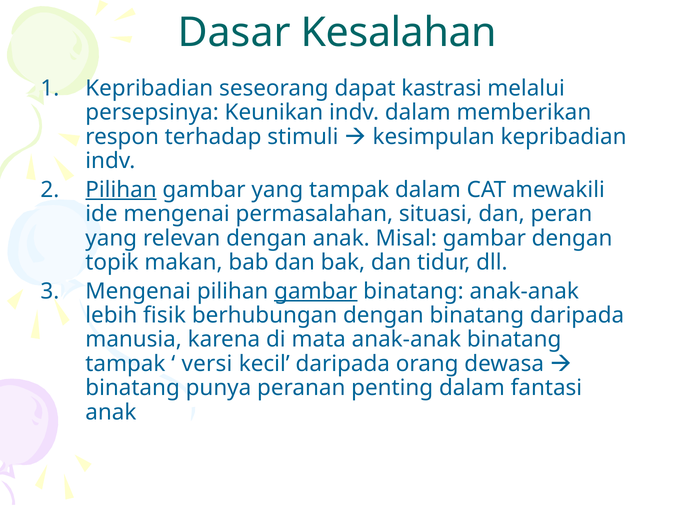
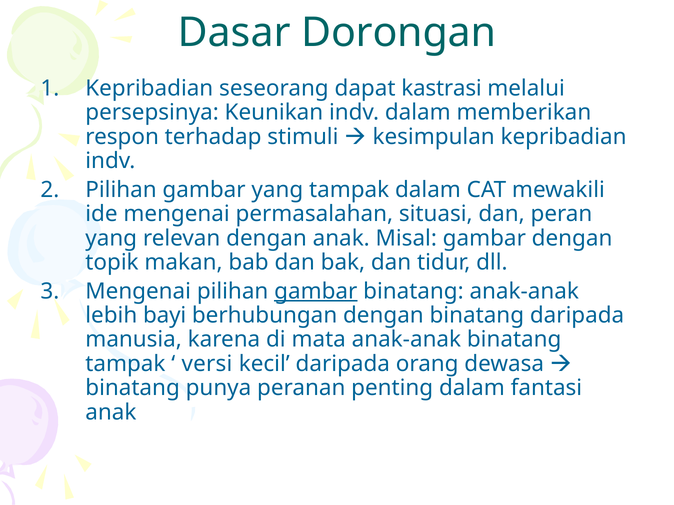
Kesalahan: Kesalahan -> Dorongan
Pilihan at (121, 190) underline: present -> none
fisik: fisik -> bayi
